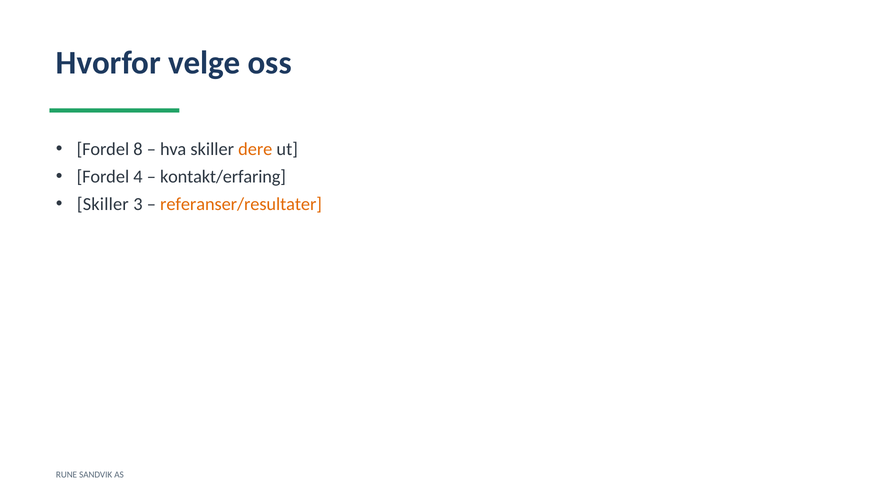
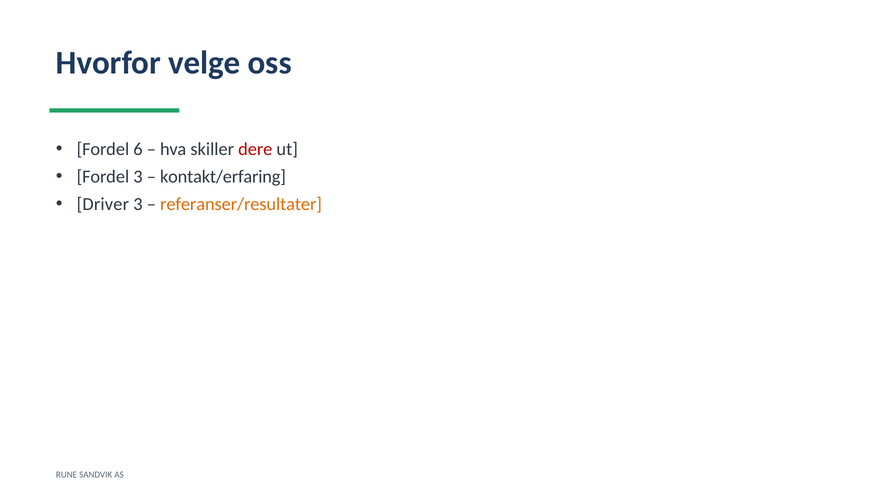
8: 8 -> 6
dere colour: orange -> red
Fordel 4: 4 -> 3
Skiller at (103, 204): Skiller -> Driver
